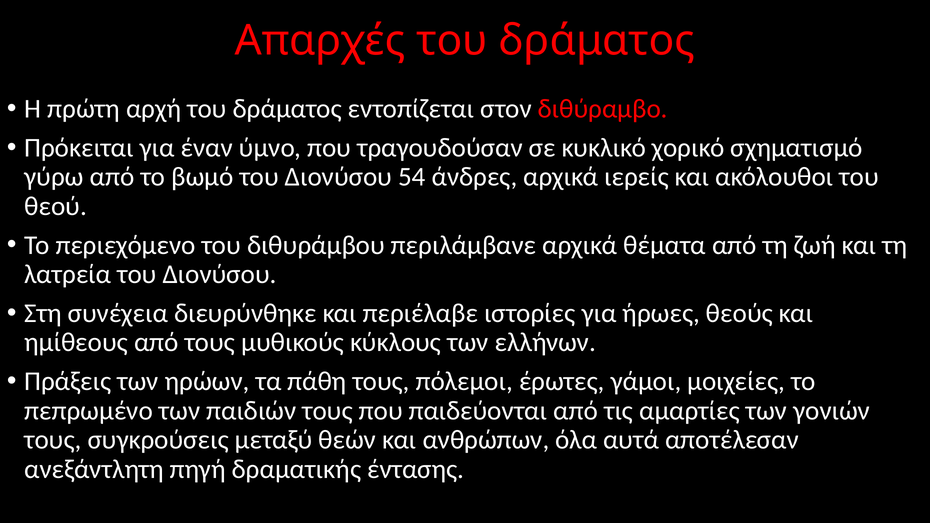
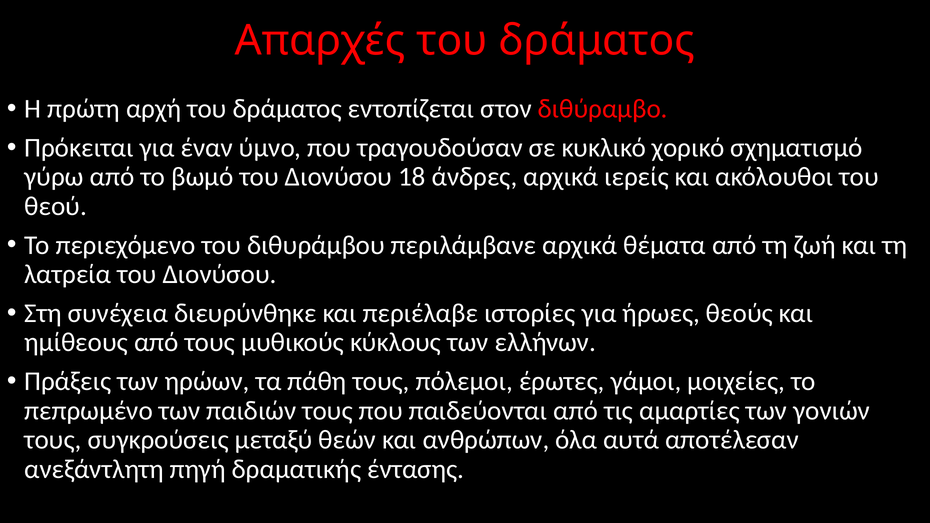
54: 54 -> 18
